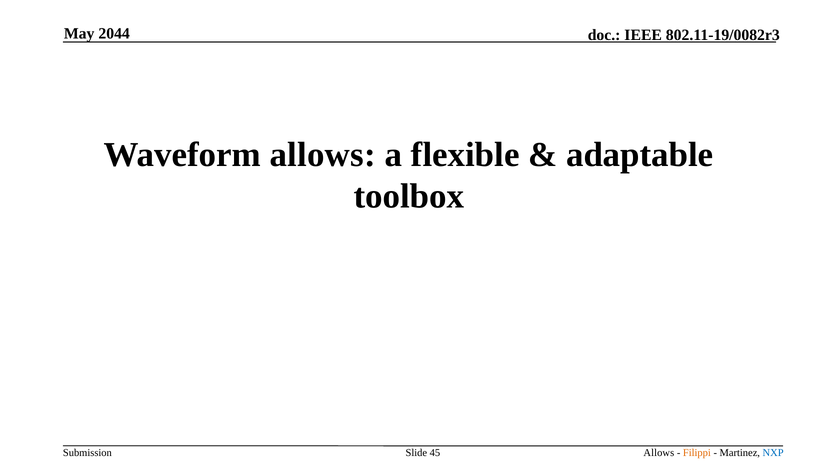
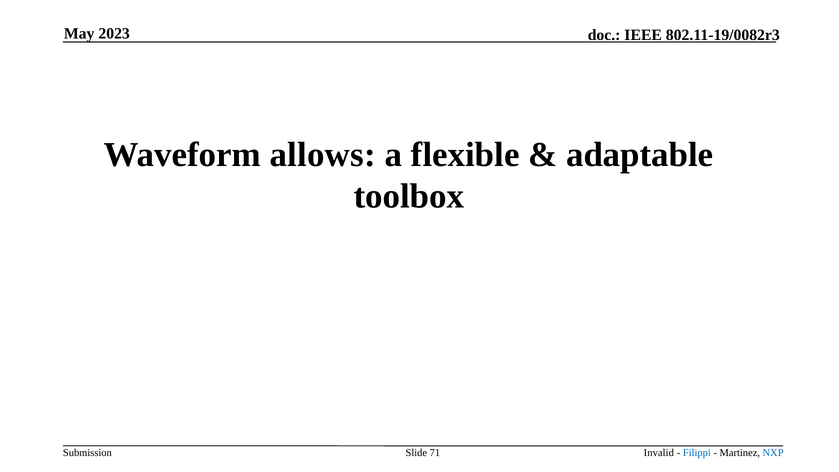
2044: 2044 -> 2023
45: 45 -> 71
Allows at (659, 453): Allows -> Invalid
Filippi colour: orange -> blue
